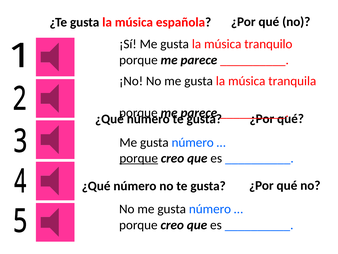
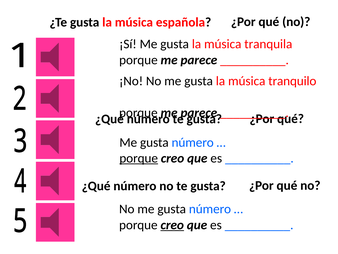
tranquilo: tranquilo -> tranquila
tranquila: tranquila -> tranquilo
creo at (172, 224) underline: none -> present
